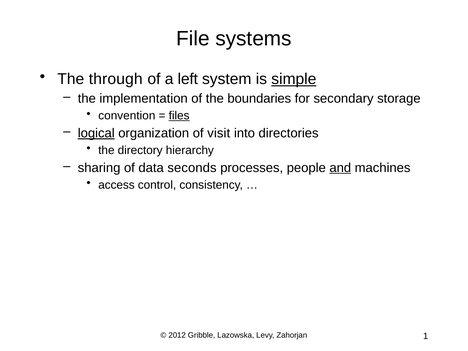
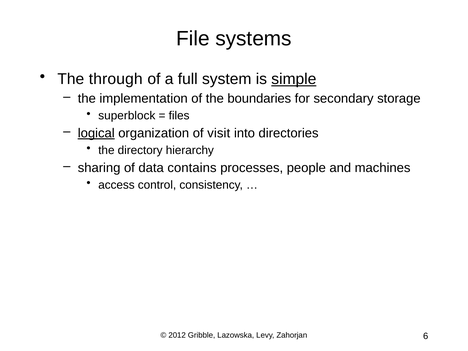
left: left -> full
convention: convention -> superblock
files underline: present -> none
seconds: seconds -> contains
and underline: present -> none
1: 1 -> 6
